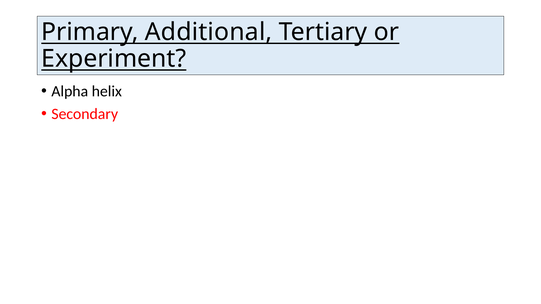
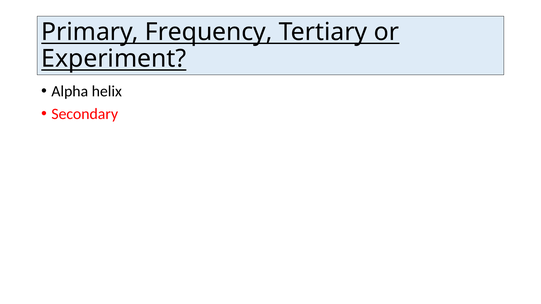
Additional: Additional -> Frequency
